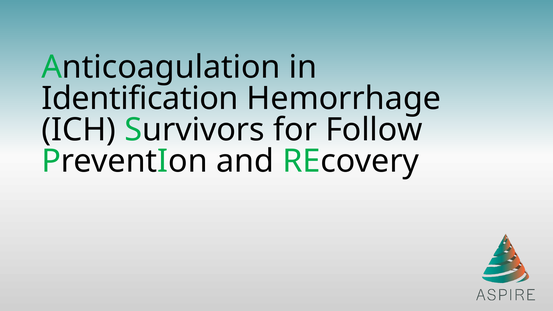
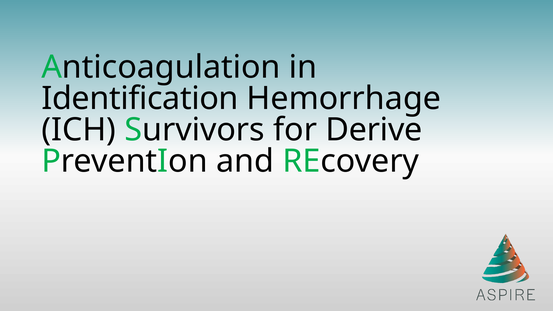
Follow: Follow -> Derive
